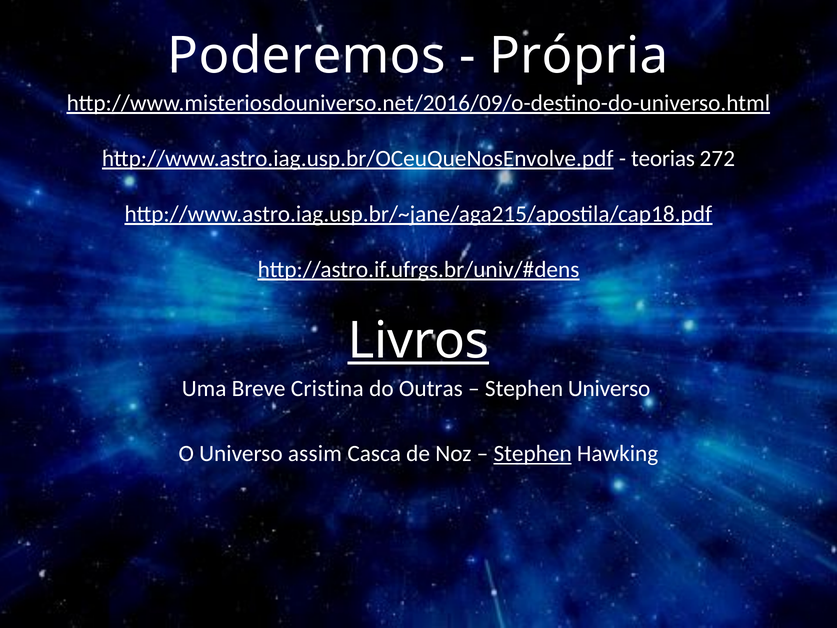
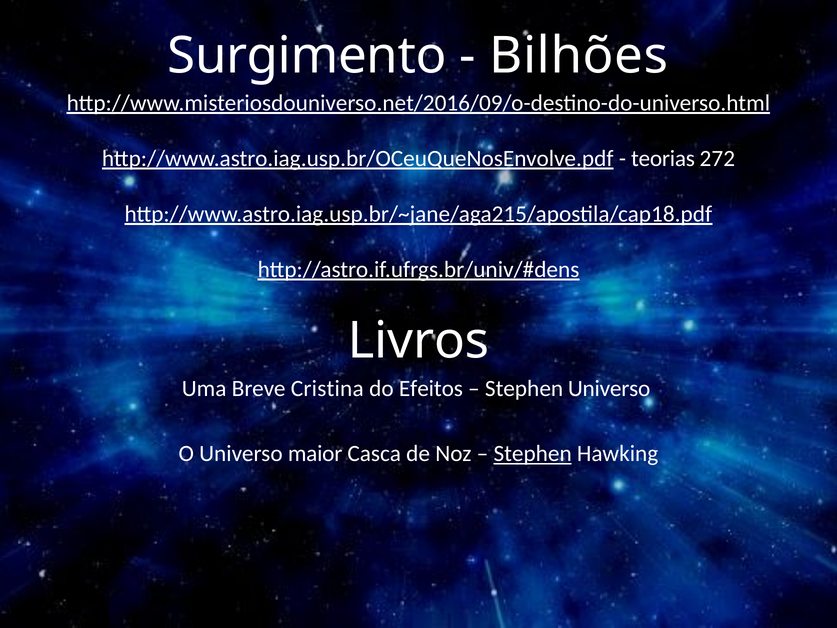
Poderemos: Poderemos -> Surgimento
Própria: Própria -> Bilhões
Livros underline: present -> none
Outras: Outras -> Efeitos
assim: assim -> maior
